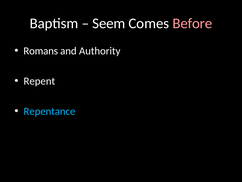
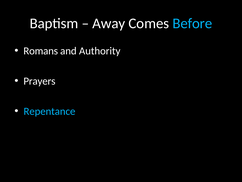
Seem: Seem -> Away
Before colour: pink -> light blue
Repent: Repent -> Prayers
